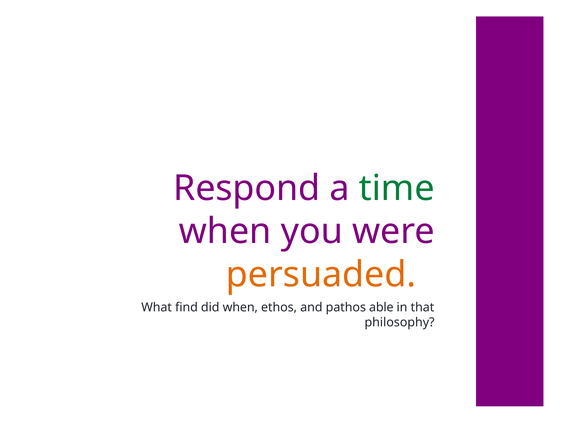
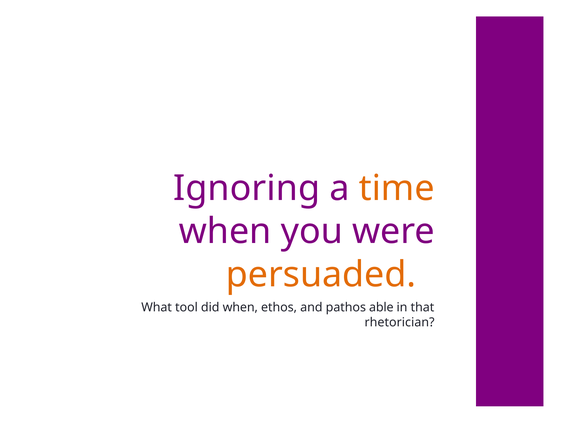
Respond: Respond -> Ignoring
time colour: green -> orange
find: find -> tool
philosophy: philosophy -> rhetorician
